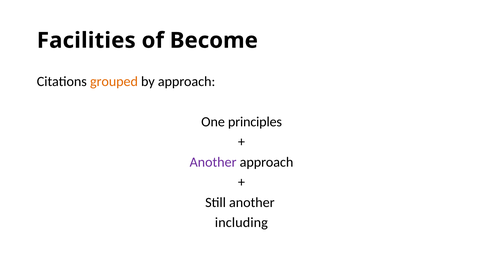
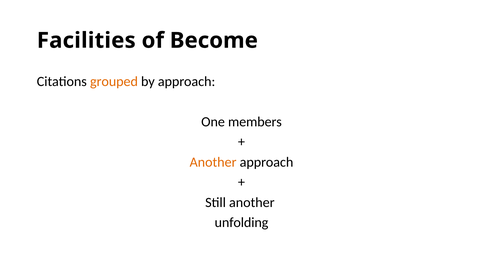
principles: principles -> members
Another at (213, 163) colour: purple -> orange
including: including -> unfolding
